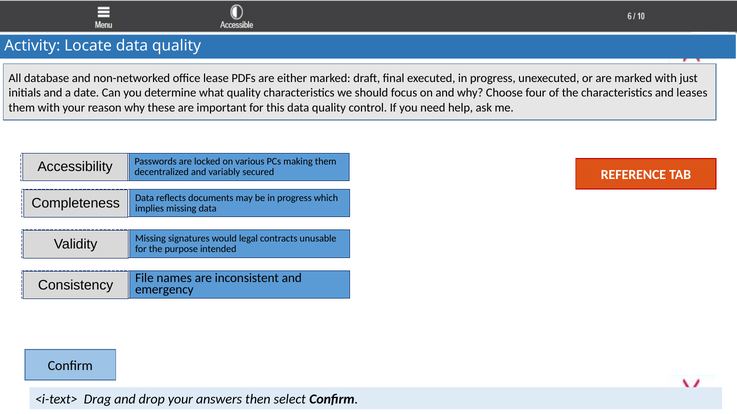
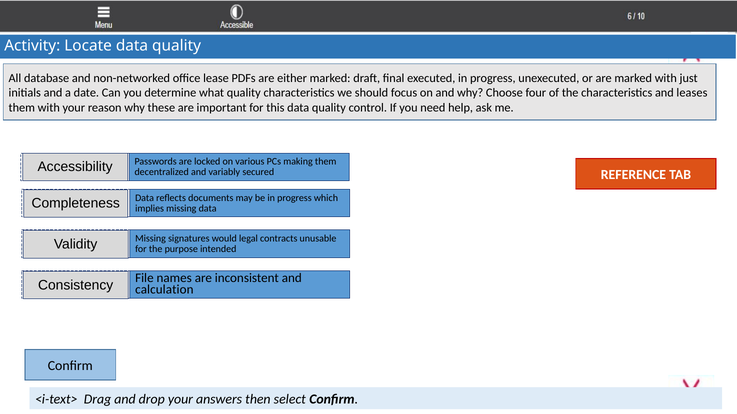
emergency: emergency -> calculation
